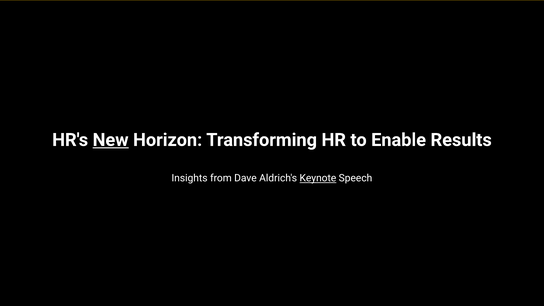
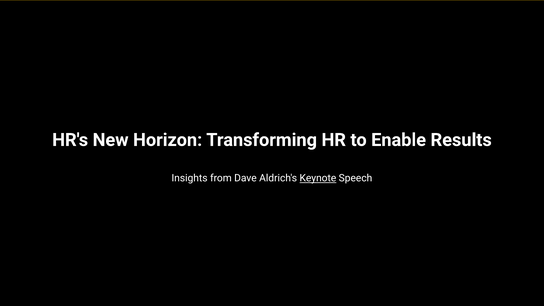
New underline: present -> none
